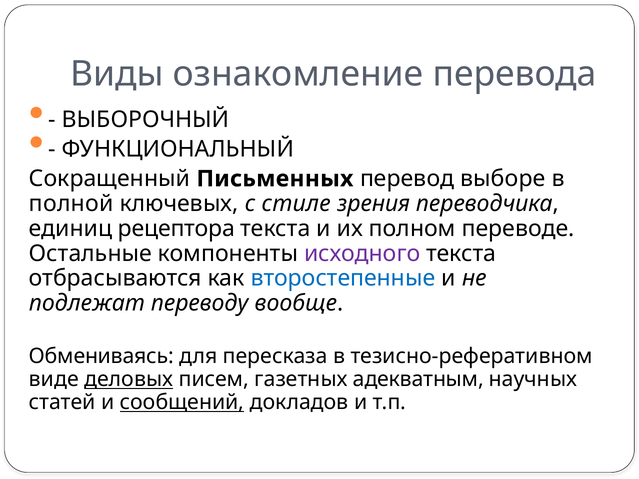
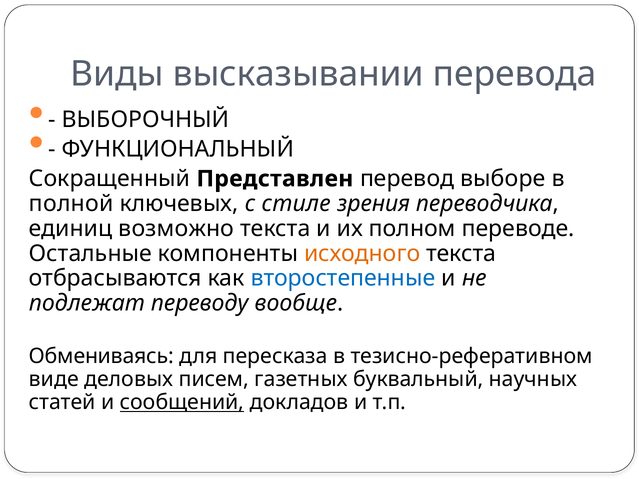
ознакомление: ознакомление -> высказывании
Письменных: Письменных -> Представлен
рецептора: рецептора -> возможно
исходного colour: purple -> orange
деловых underline: present -> none
адекватным: адекватным -> буквальный
